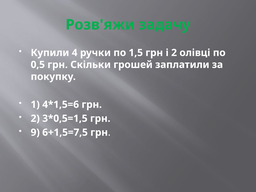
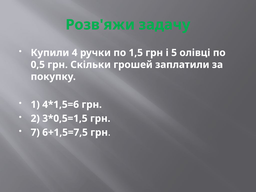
і 2: 2 -> 5
9: 9 -> 7
